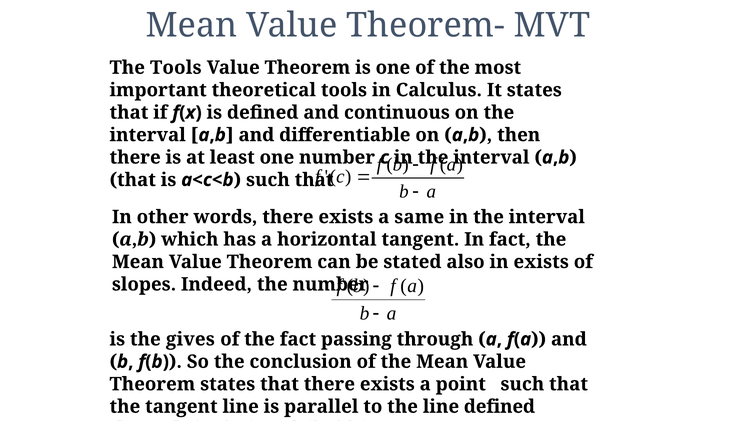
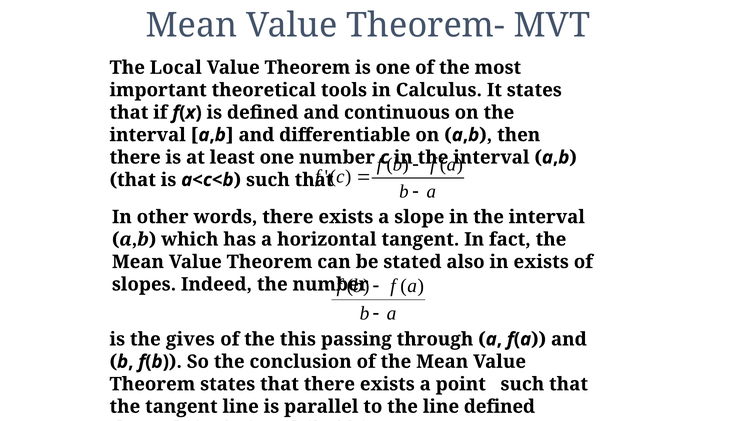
The Tools: Tools -> Local
same: same -> slope
the fact: fact -> this
